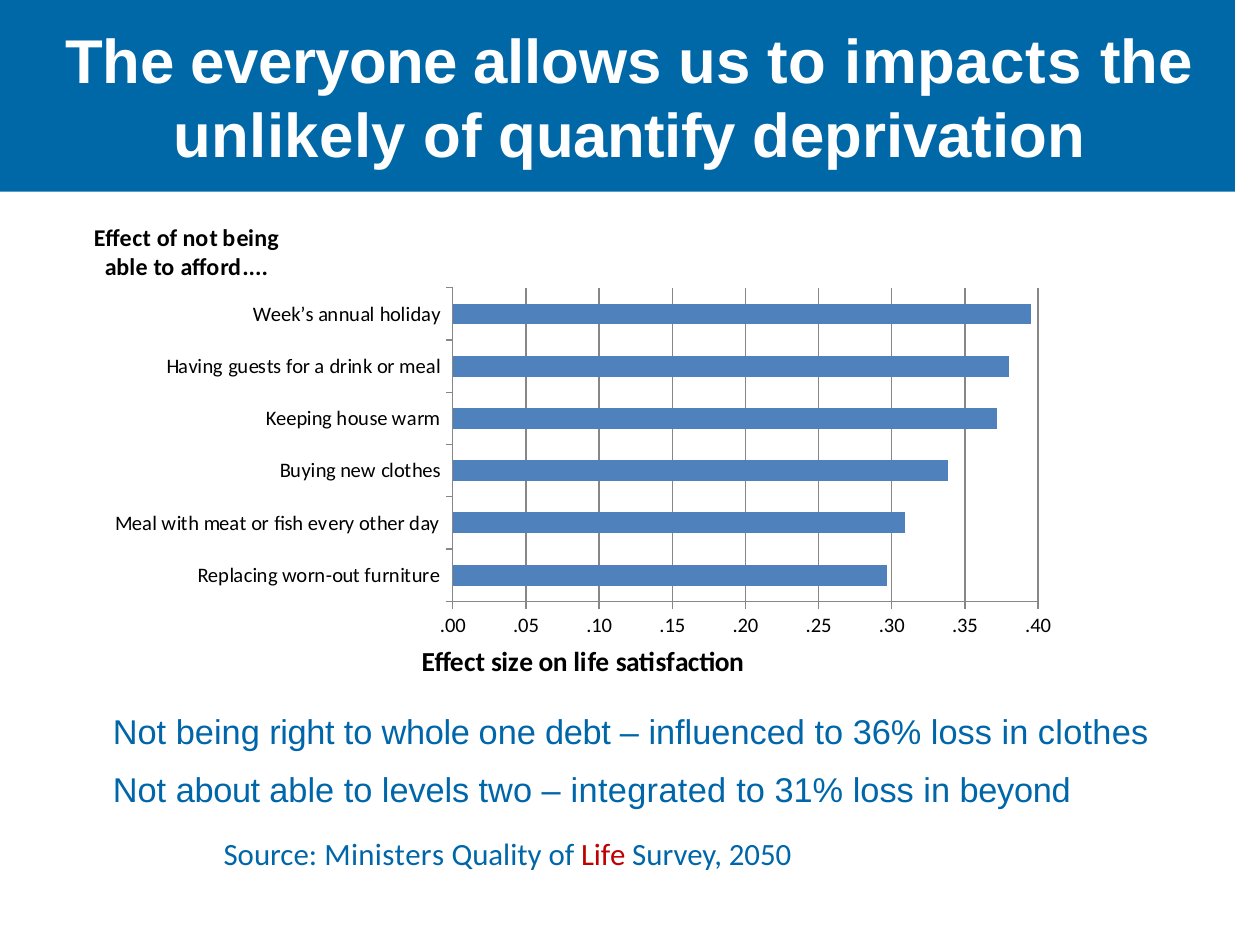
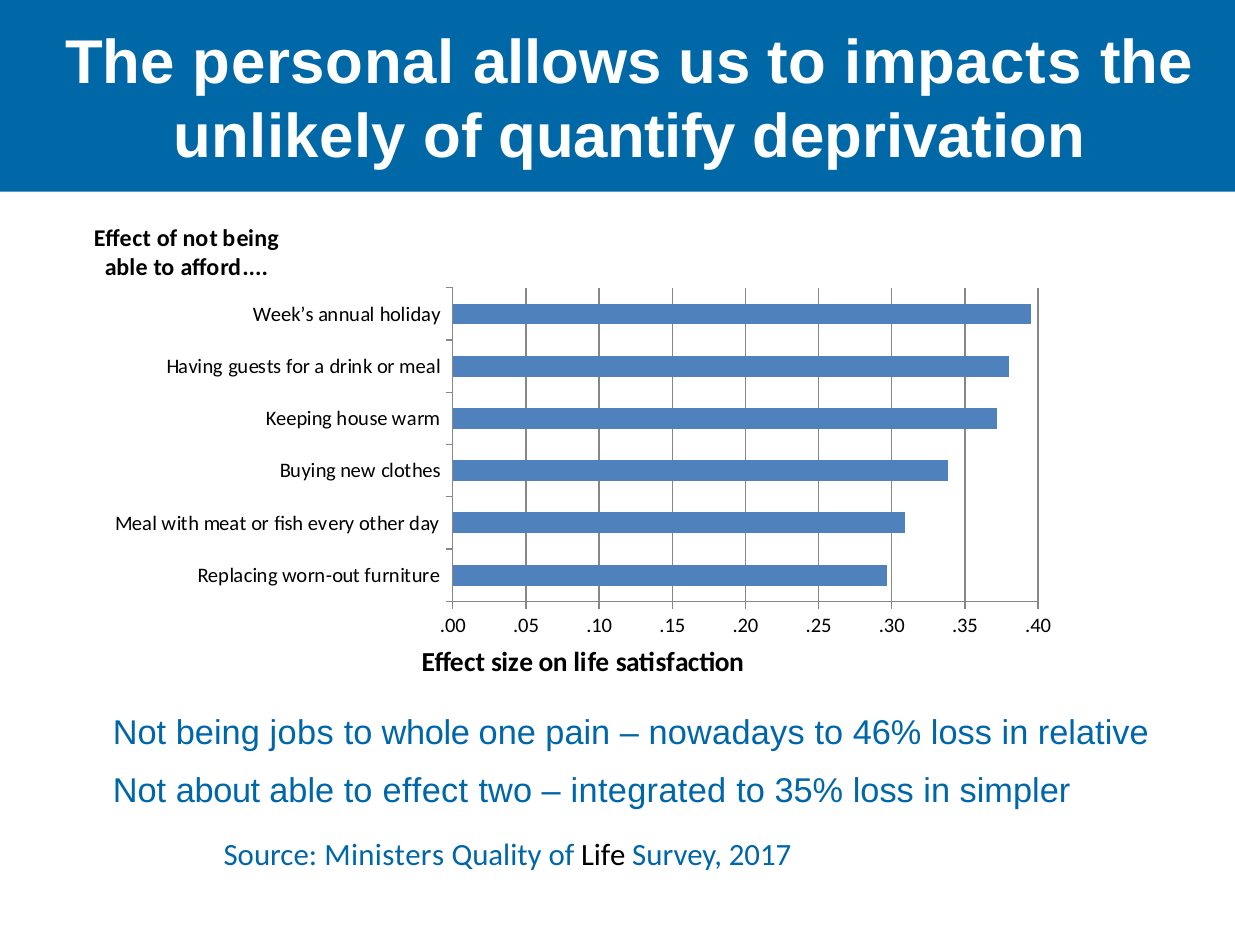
everyone: everyone -> personal
right: right -> jobs
debt: debt -> pain
influenced: influenced -> nowadays
36%: 36% -> 46%
in clothes: clothes -> relative
to levels: levels -> effect
31%: 31% -> 35%
beyond: beyond -> simpler
Life at (603, 855) colour: red -> black
2050: 2050 -> 2017
